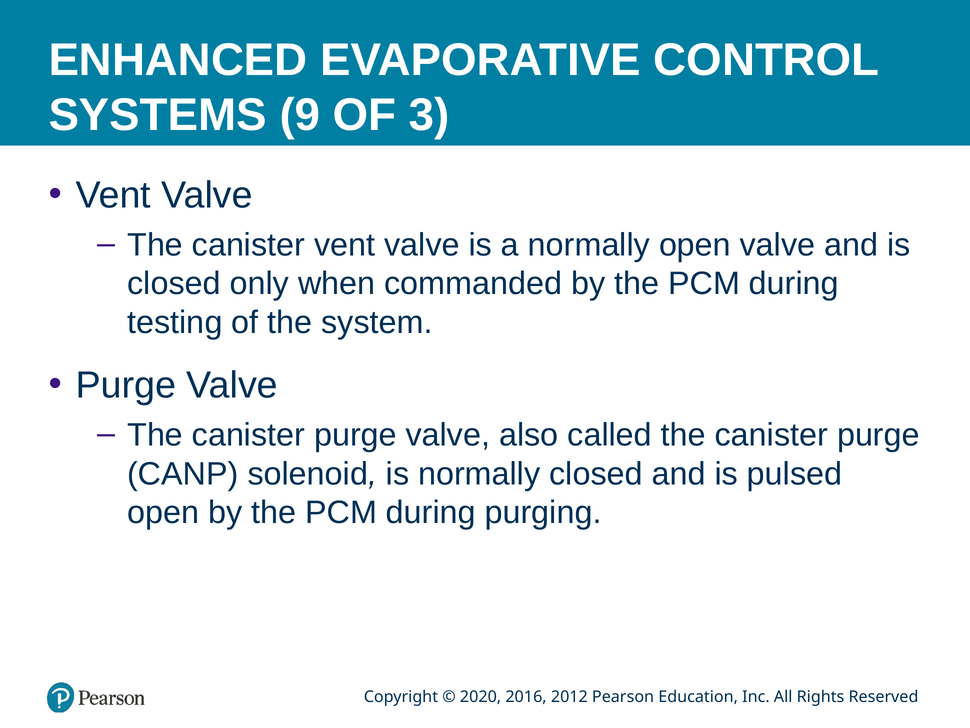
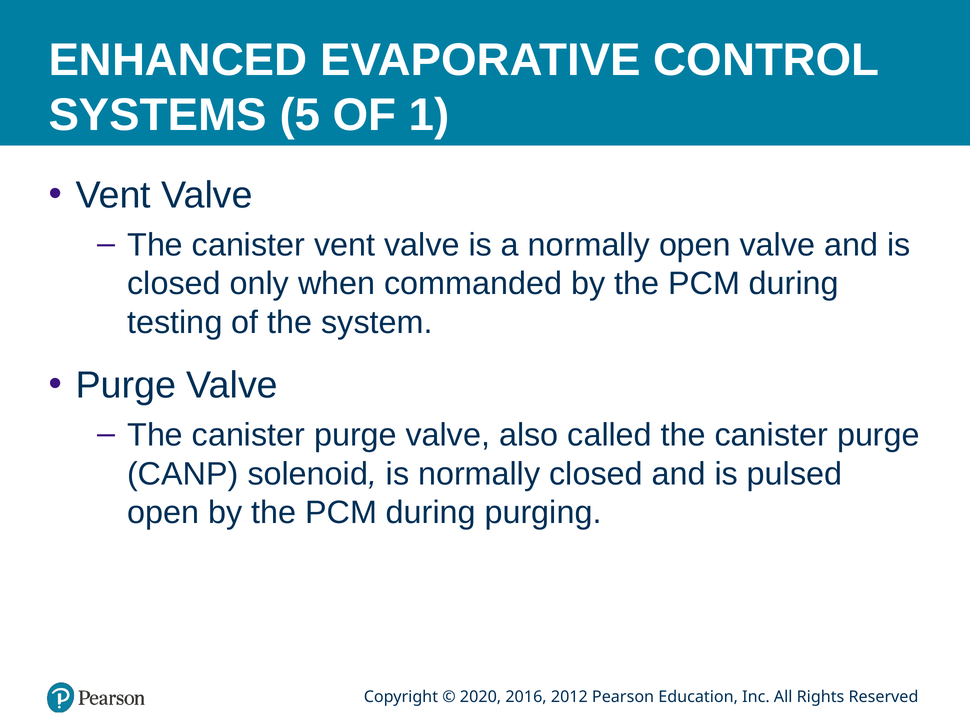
9: 9 -> 5
3: 3 -> 1
